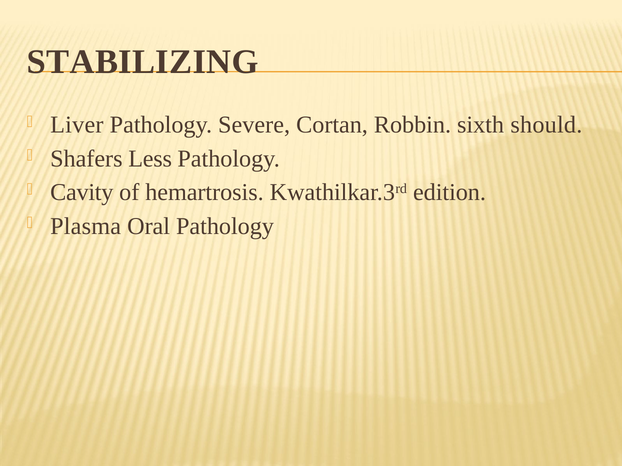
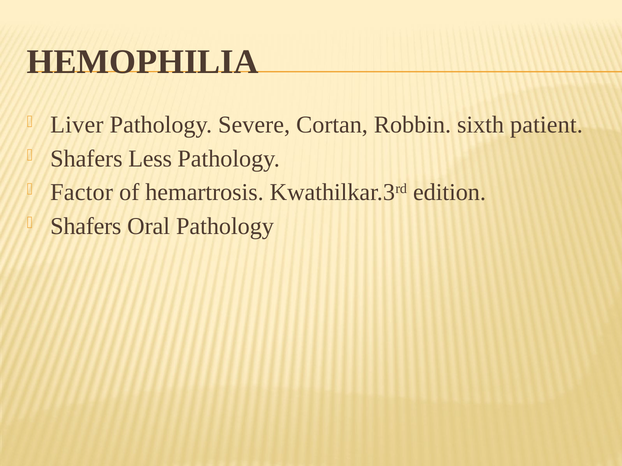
STABILIZING: STABILIZING -> HEMOPHILIA
should: should -> patient
Cavity: Cavity -> Factor
Plasma at (86, 226): Plasma -> Shafers
